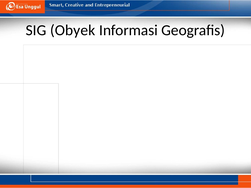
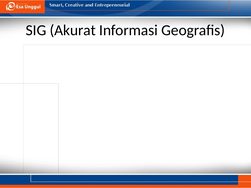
SIG Obyek: Obyek -> Akurat
